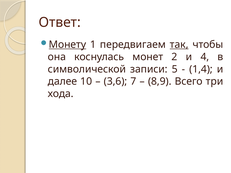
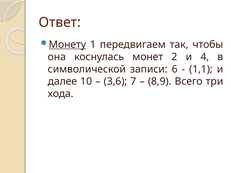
так underline: present -> none
5: 5 -> 6
1,4: 1,4 -> 1,1
